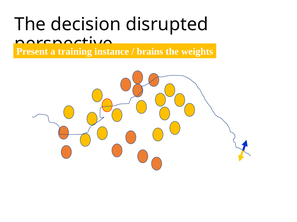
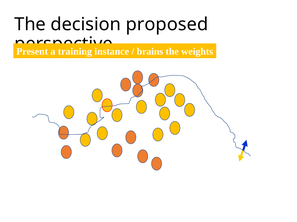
disrupted: disrupted -> proposed
